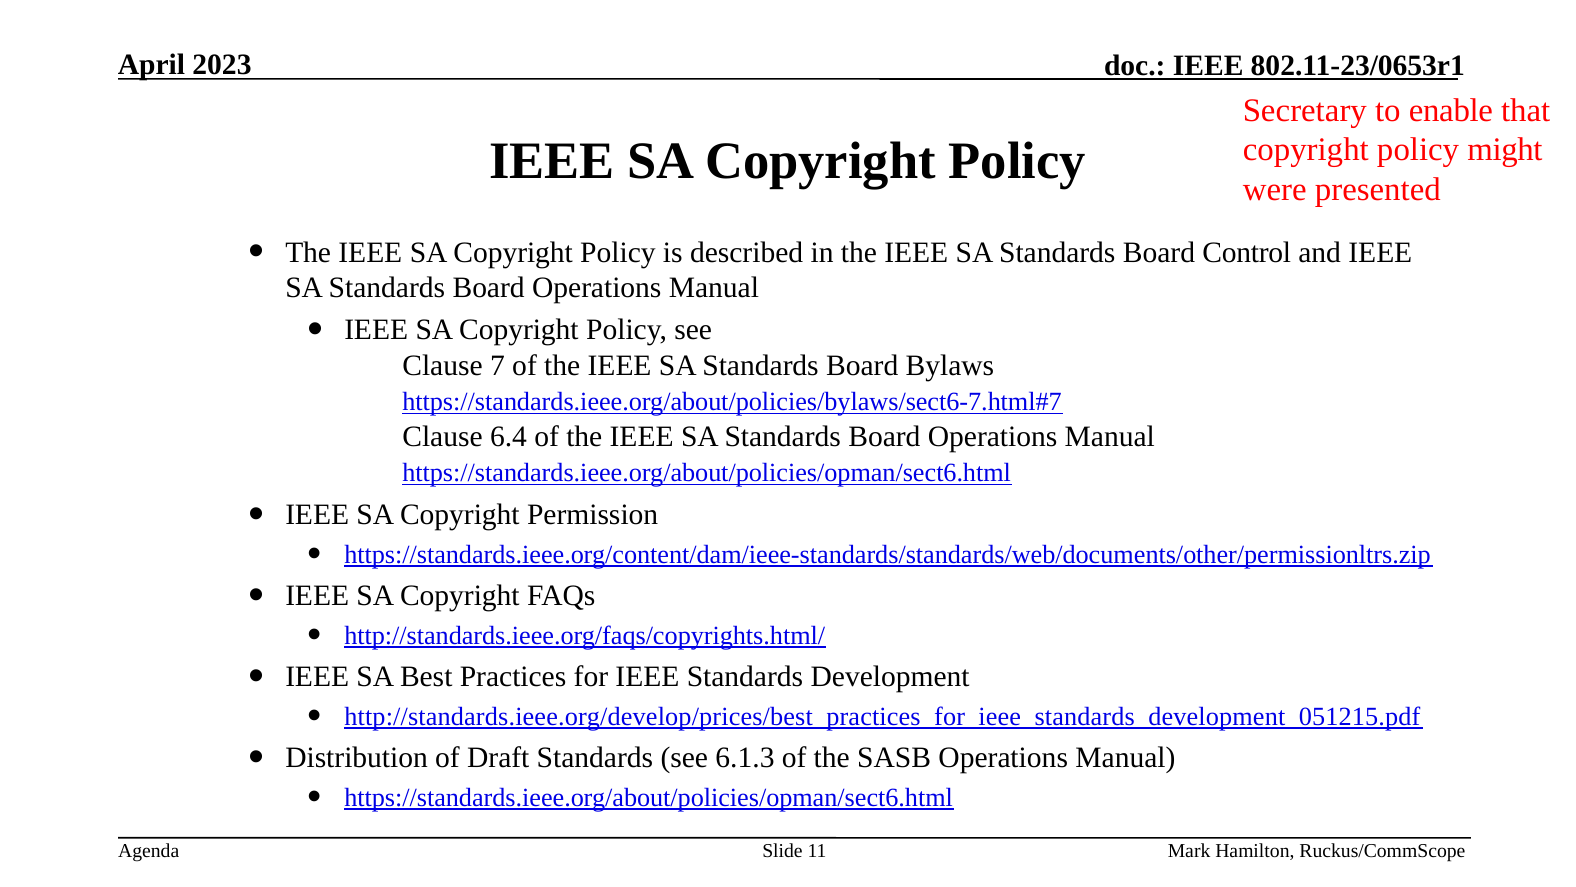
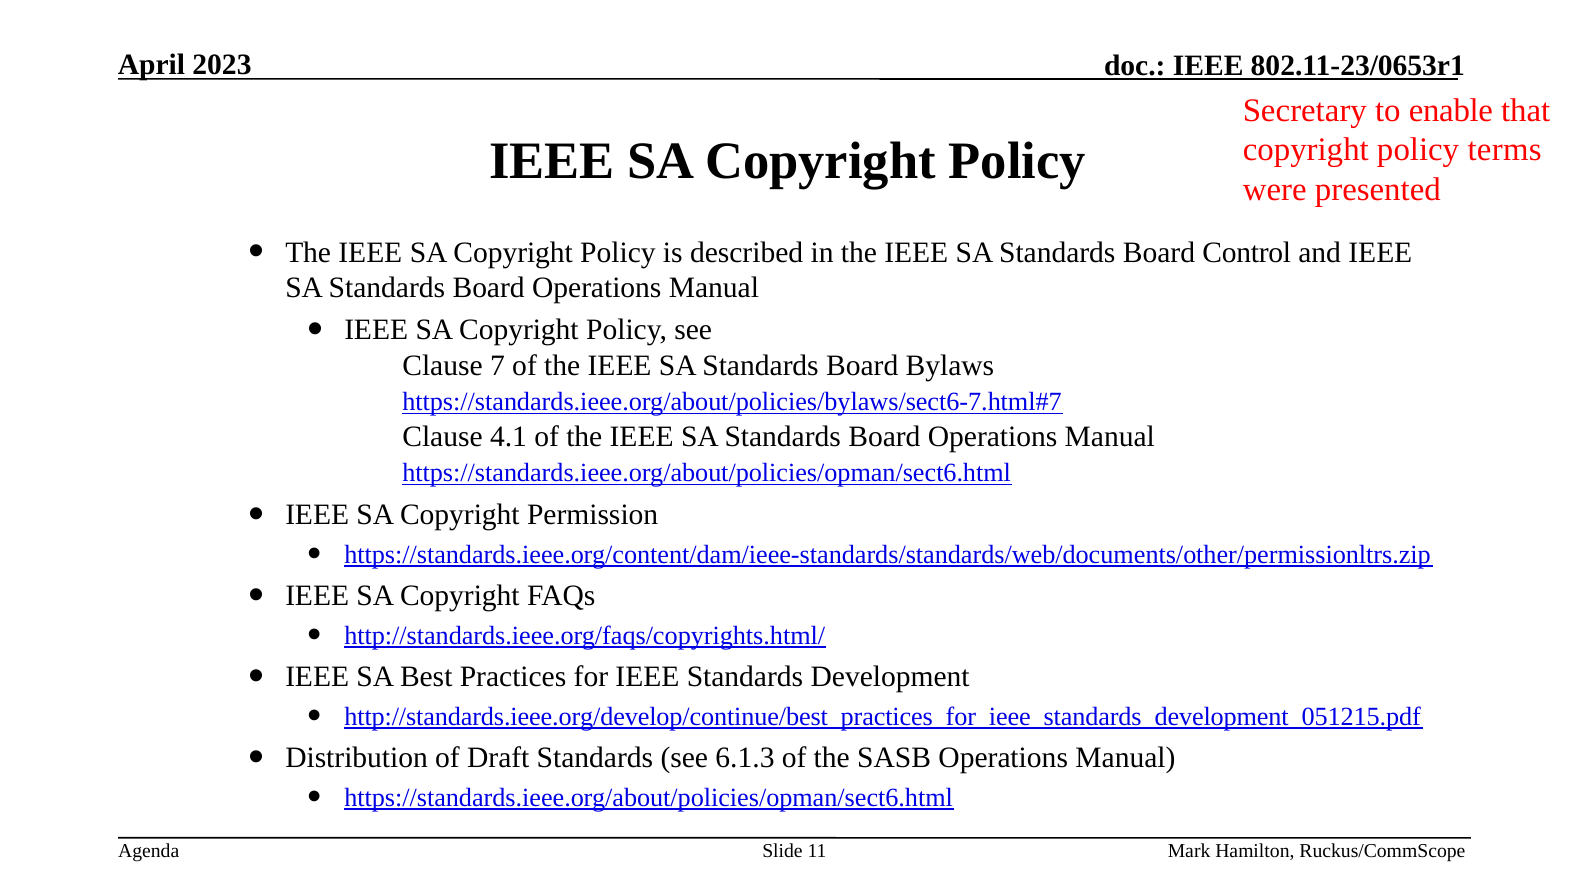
might: might -> terms
6.4: 6.4 -> 4.1
http://standards.ieee.org/develop/prices/best_practices_for_ieee_standards_development_051215.pdf: http://standards.ieee.org/develop/prices/best_practices_for_ieee_standards_development_051215.pdf -> http://standards.ieee.org/develop/continue/best_practices_for_ieee_standards_development_051215.pdf
